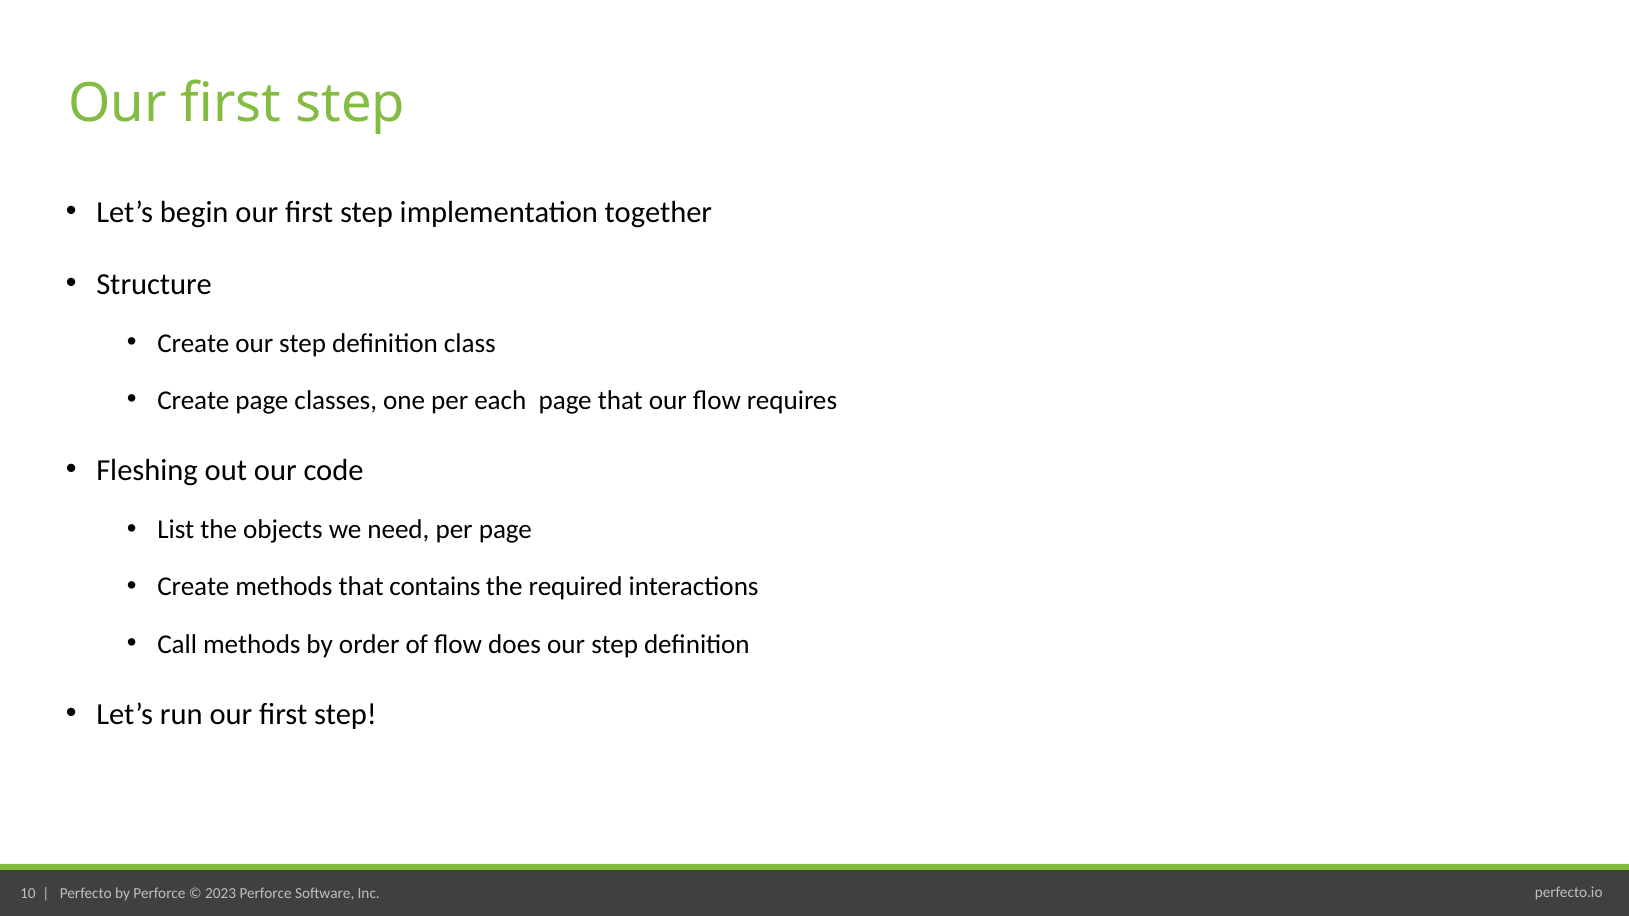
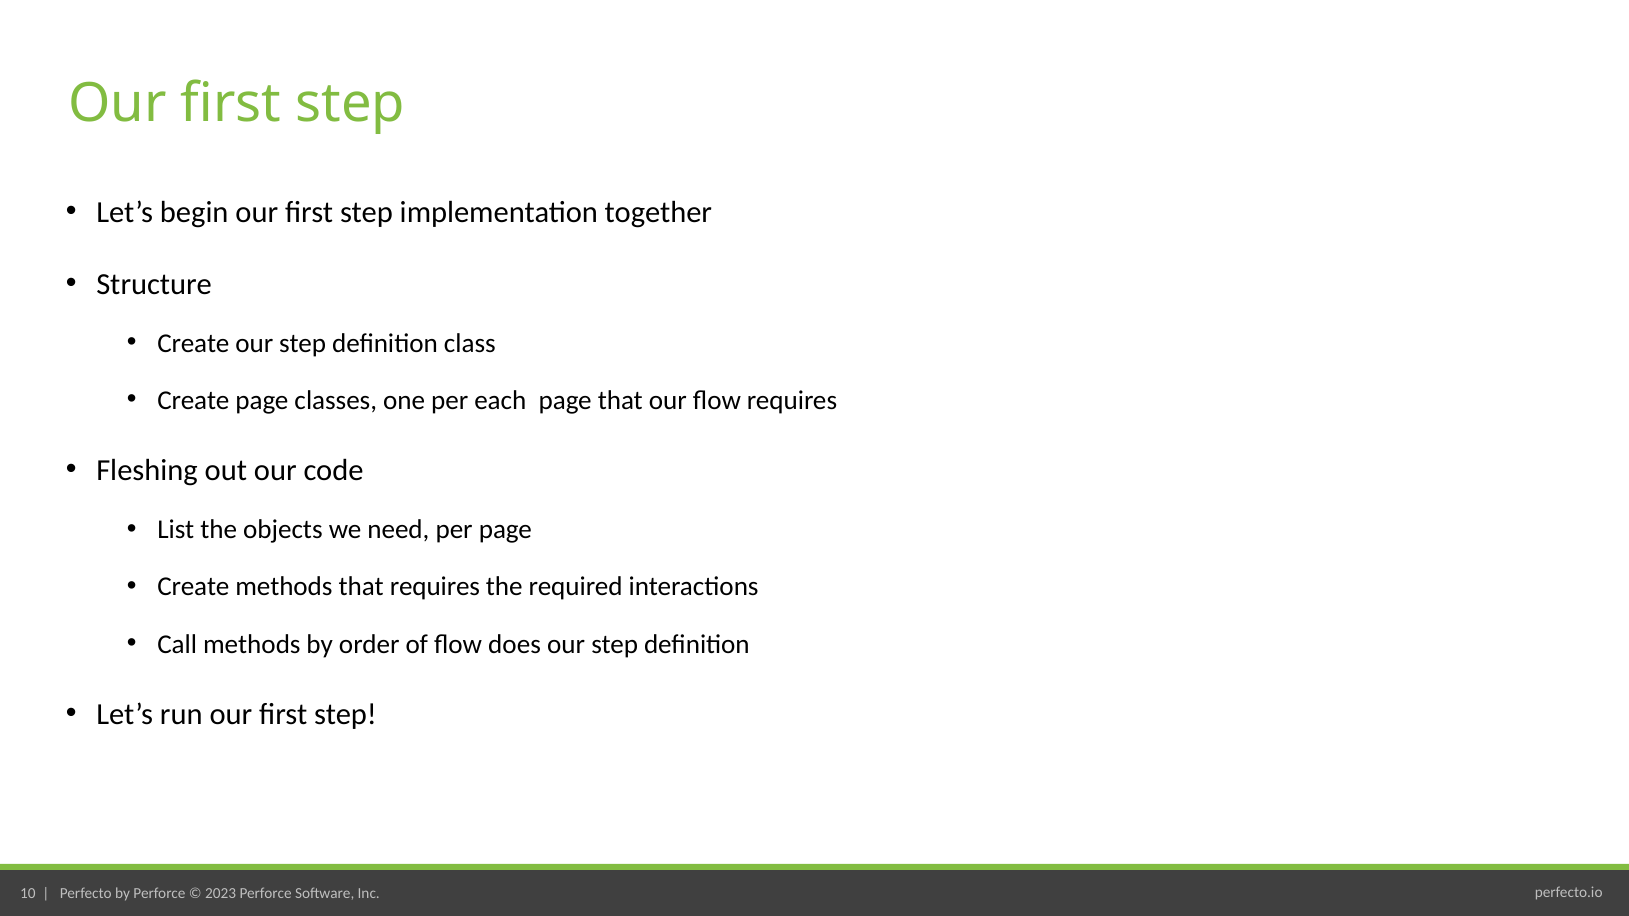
that contains: contains -> requires
